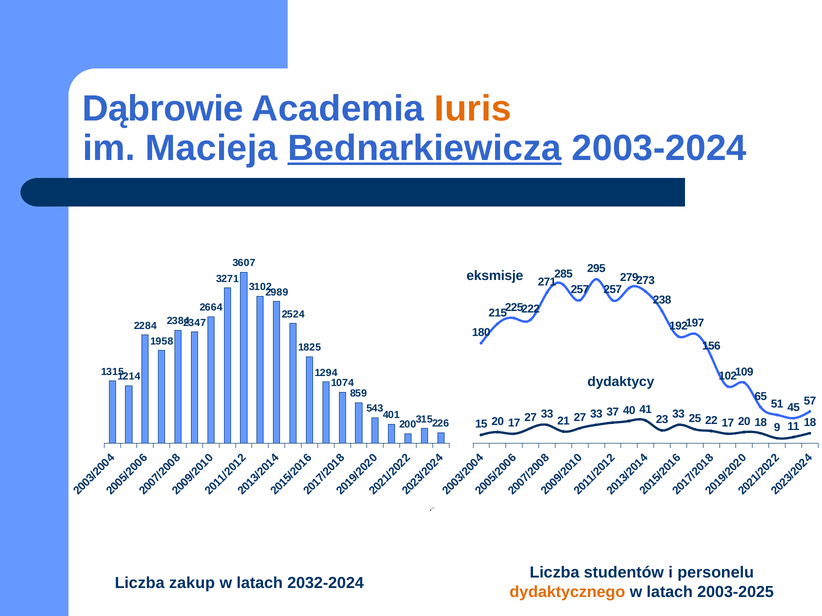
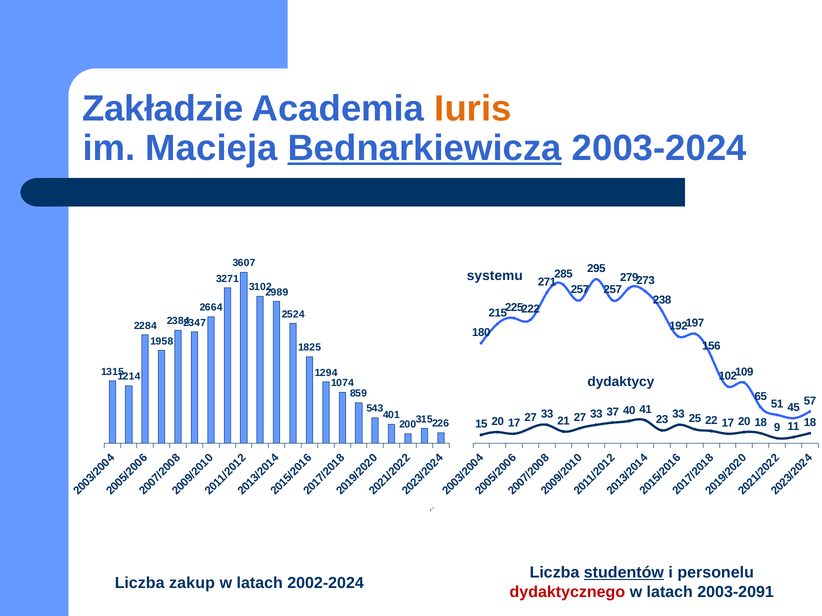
Dąbrowie: Dąbrowie -> Zakładzie
eksmisje: eksmisje -> systemu
studentów underline: none -> present
2032-2024: 2032-2024 -> 2002-2024
dydaktycznego colour: orange -> red
2003-2025: 2003-2025 -> 2003-2091
